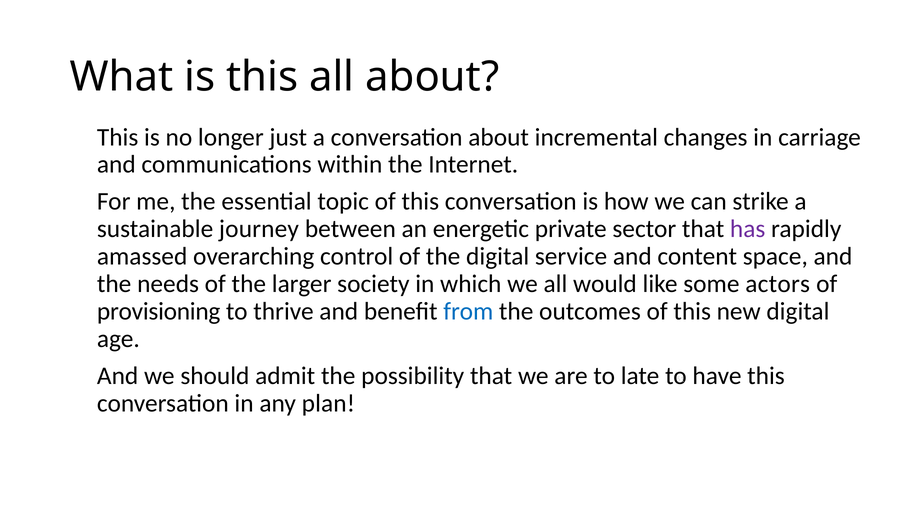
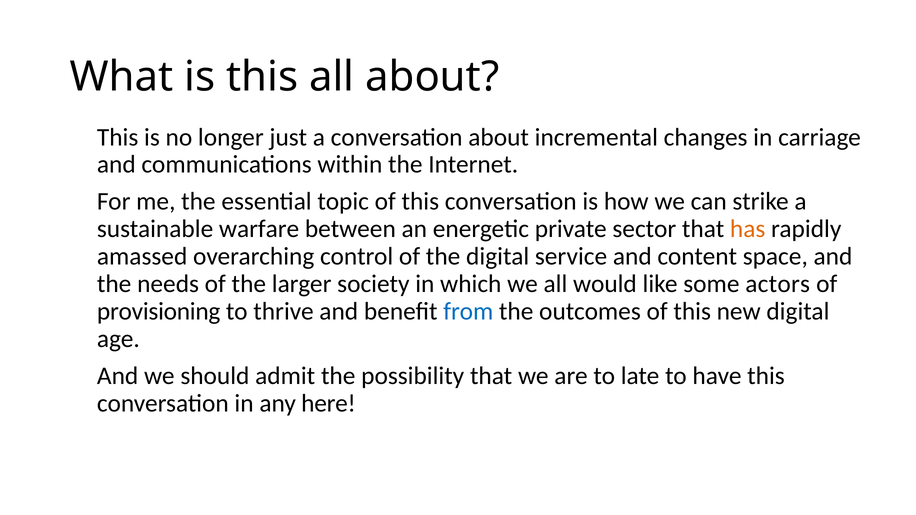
journey: journey -> warfare
has colour: purple -> orange
plan: plan -> here
